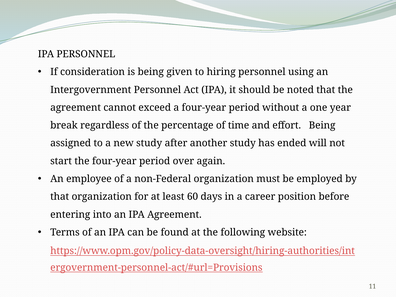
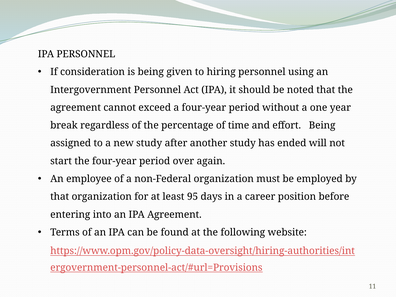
60: 60 -> 95
